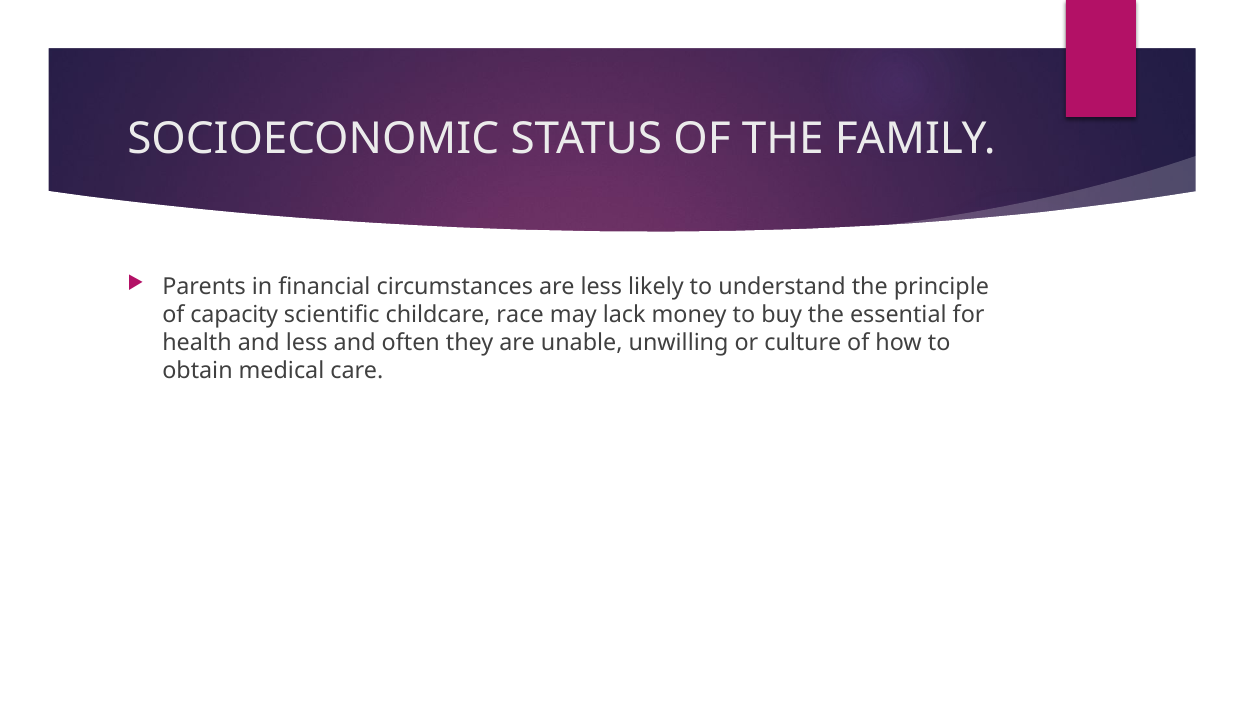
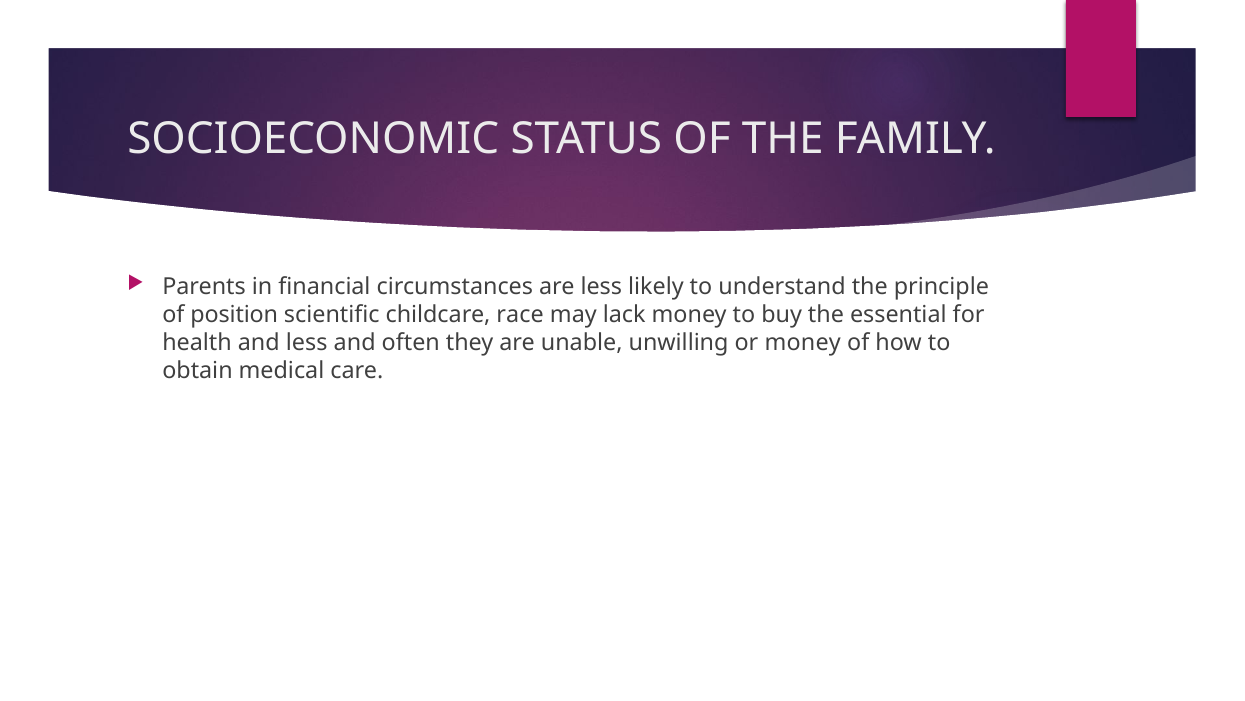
capacity: capacity -> position
or culture: culture -> money
